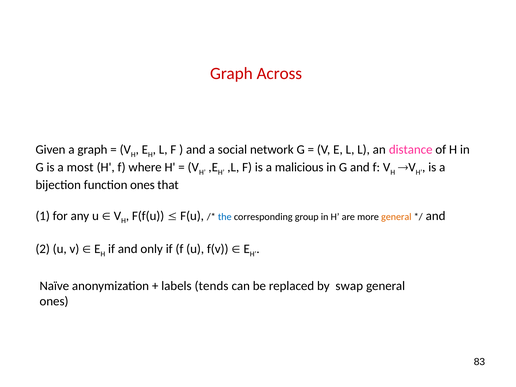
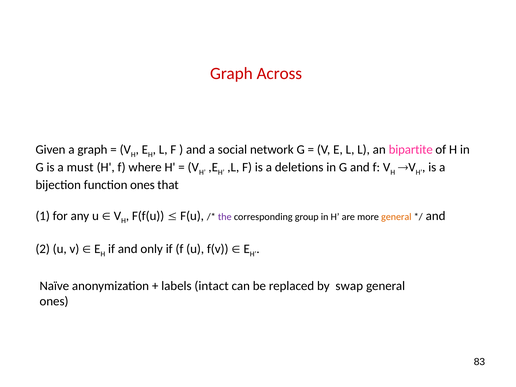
distance: distance -> bipartite
most: most -> must
malicious: malicious -> deletions
the colour: blue -> purple
tends: tends -> intact
